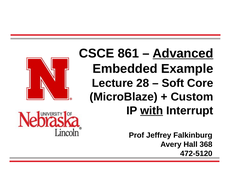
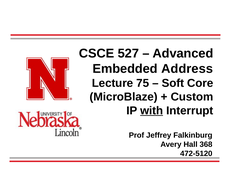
861: 861 -> 527
Advanced underline: present -> none
Example: Example -> Address
28: 28 -> 75
